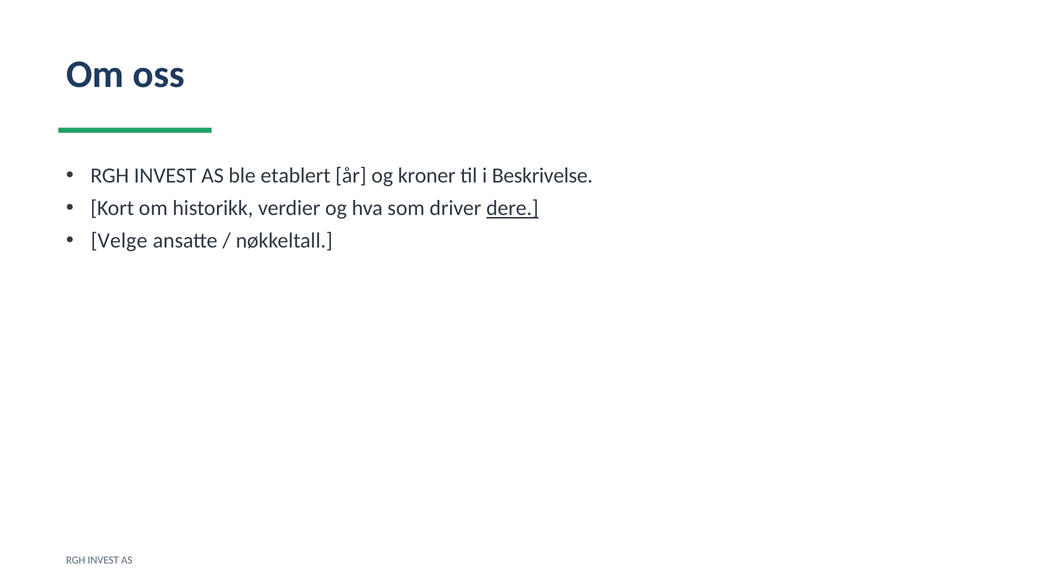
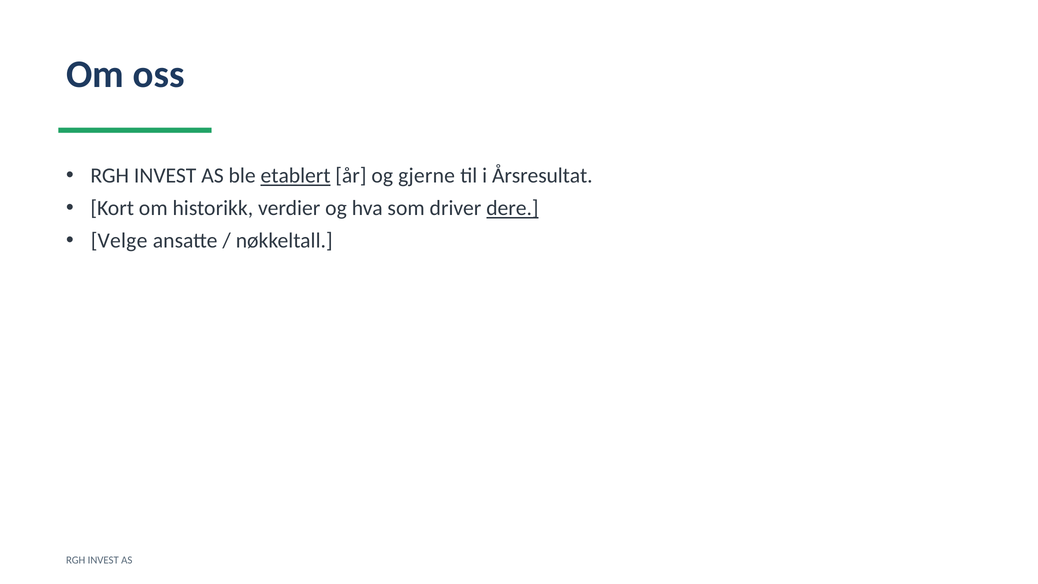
etablert underline: none -> present
kroner: kroner -> gjerne
Beskrivelse: Beskrivelse -> Årsresultat
